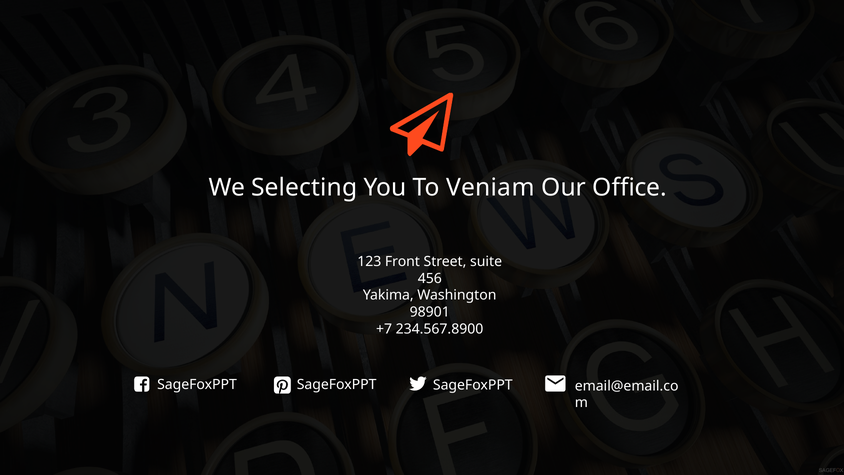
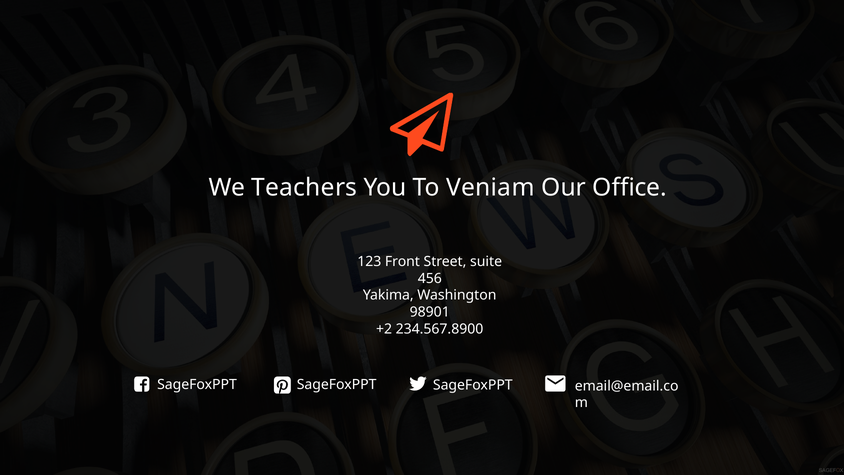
Selecting: Selecting -> Teachers
+7: +7 -> +2
